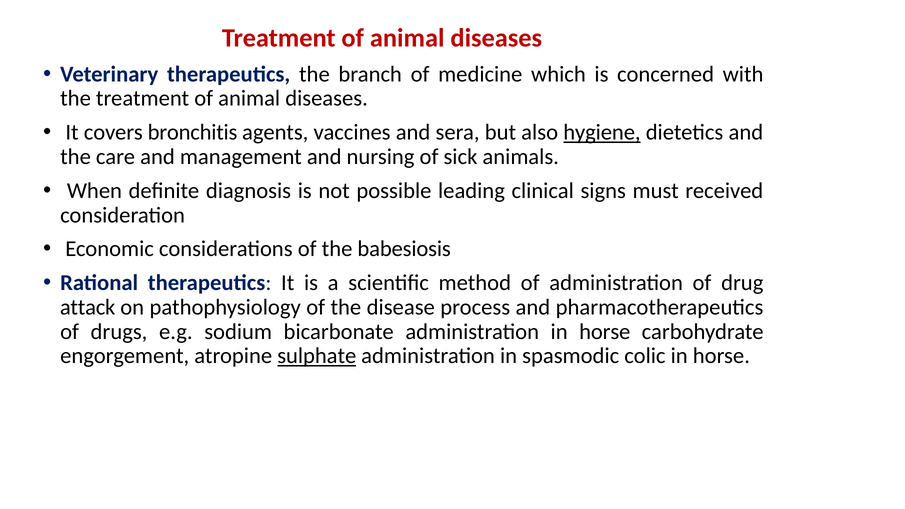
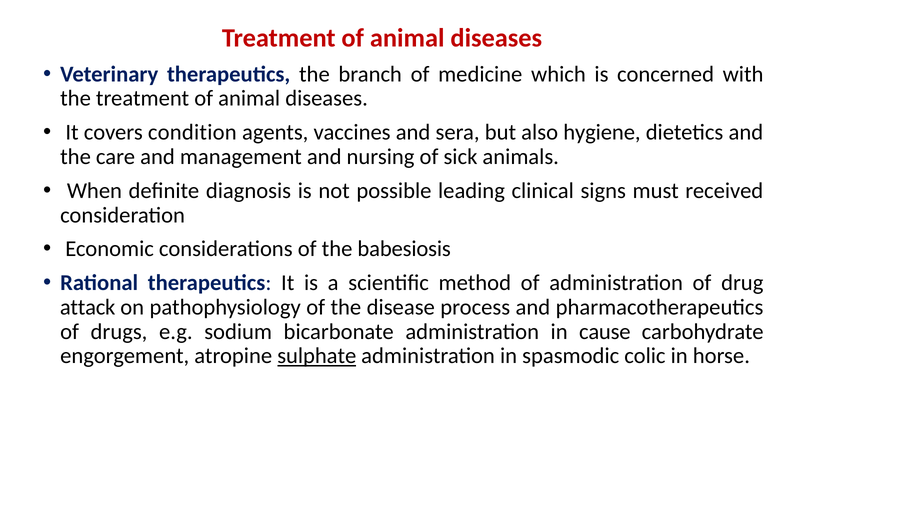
bronchitis: bronchitis -> condition
hygiene underline: present -> none
administration in horse: horse -> cause
